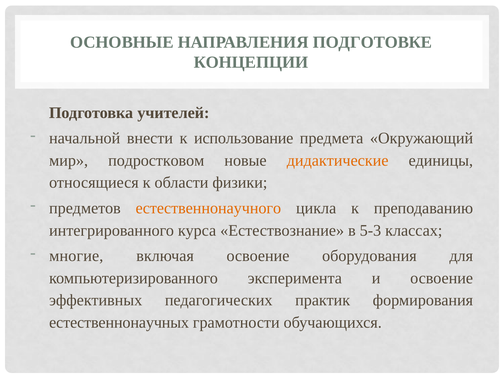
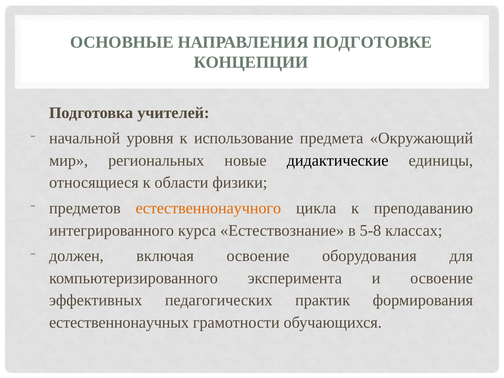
внести: внести -> уровня
подростковом: подростковом -> региональных
дидактические colour: orange -> black
5-3: 5-3 -> 5-8
многие: многие -> должен
